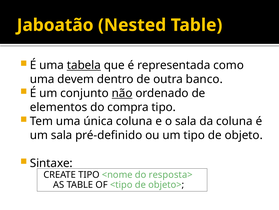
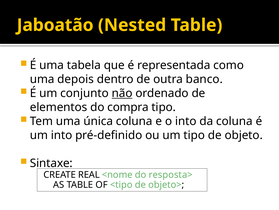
tabela underline: present -> none
devem: devem -> depois
o sala: sala -> into
um sala: sala -> into
CREATE TIPO: TIPO -> REAL
